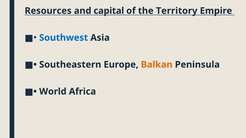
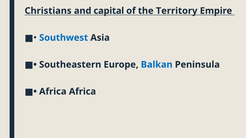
Resources: Resources -> Christians
Balkan colour: orange -> blue
World at (53, 92): World -> Africa
